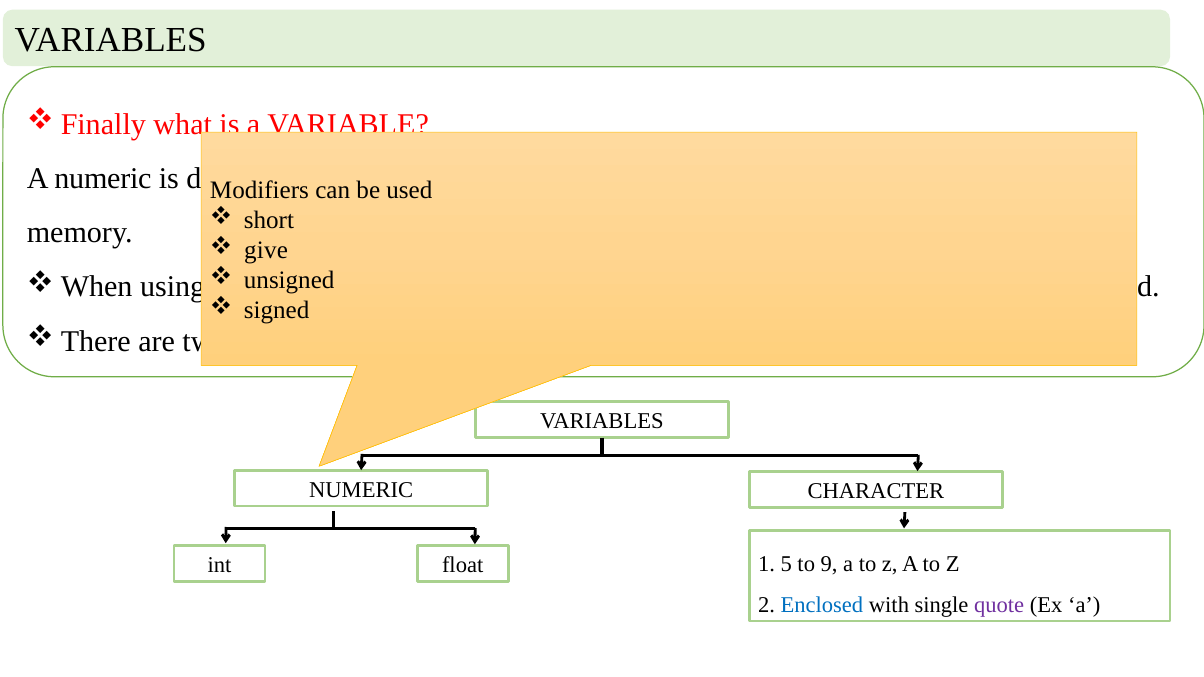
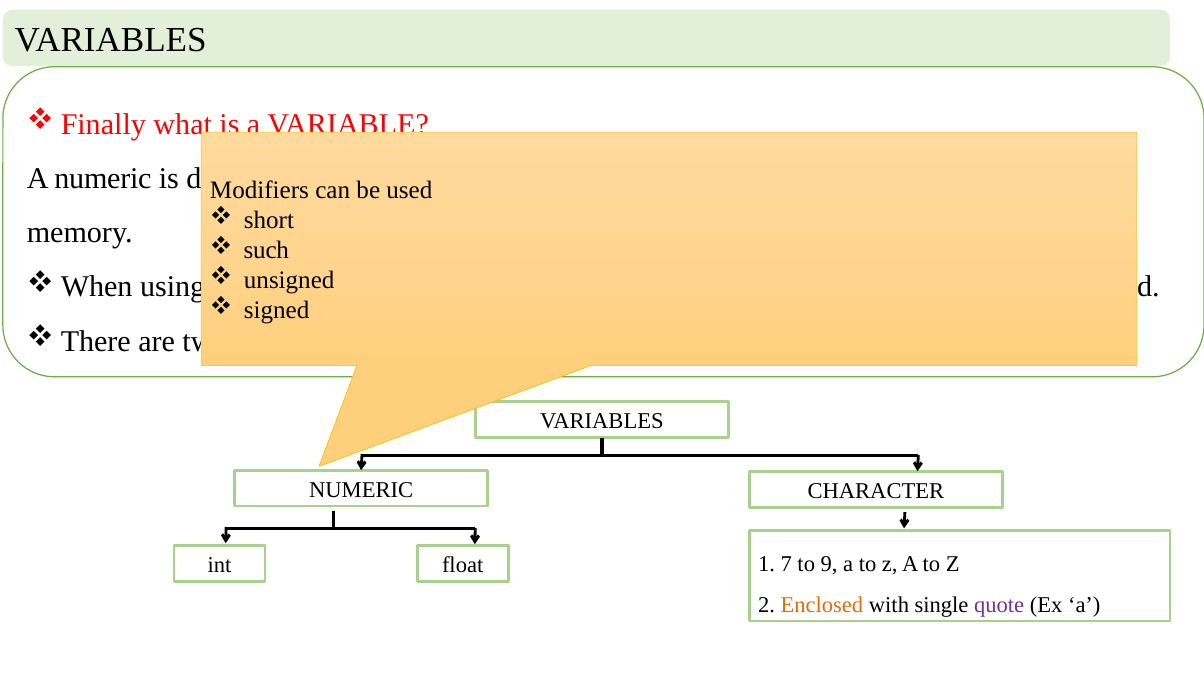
give: give -> such
5: 5 -> 7
Enclosed colour: blue -> orange
